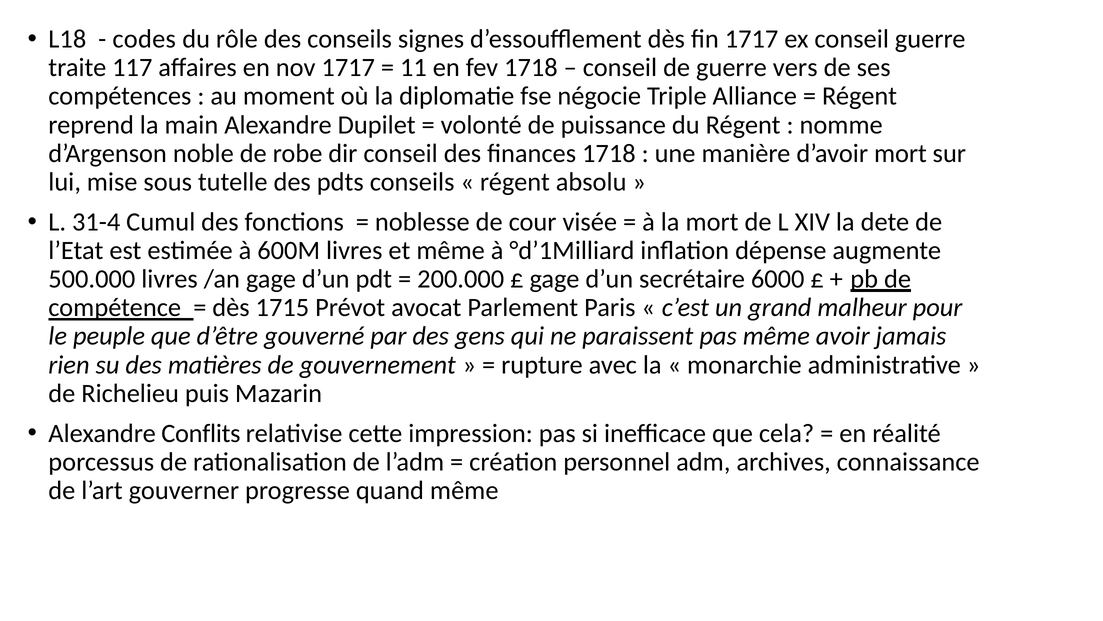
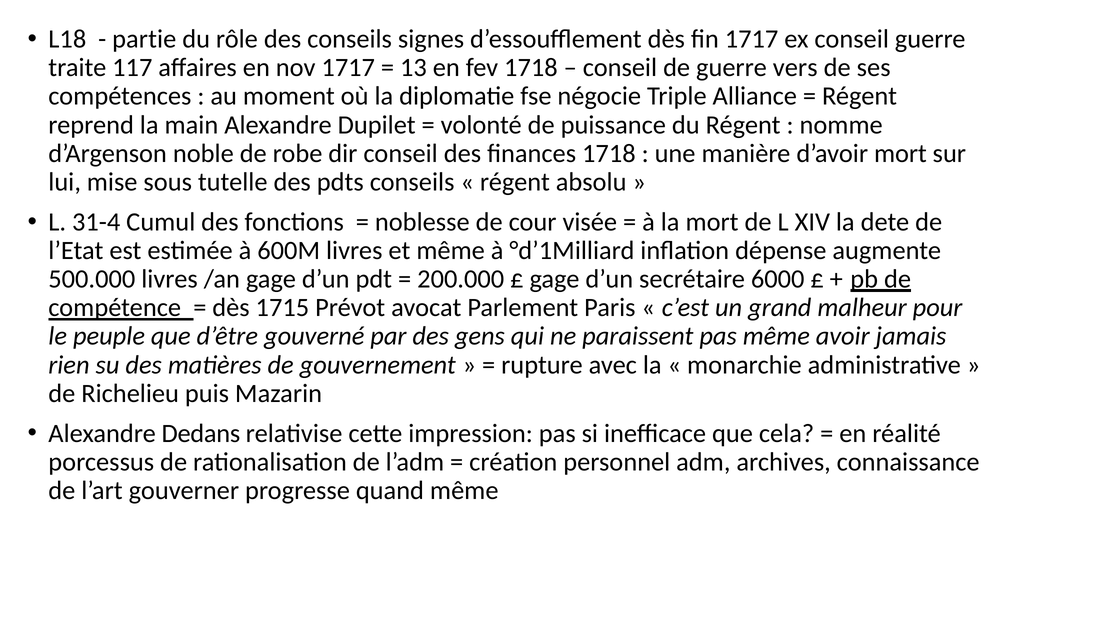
codes: codes -> partie
11: 11 -> 13
Conflits: Conflits -> Dedans
